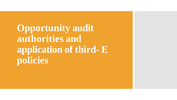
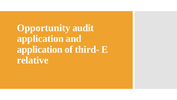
authorities at (40, 39): authorities -> application
policies: policies -> relative
